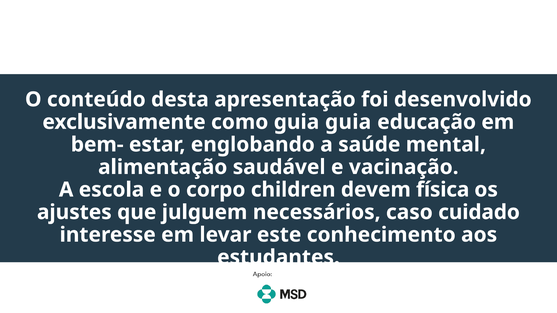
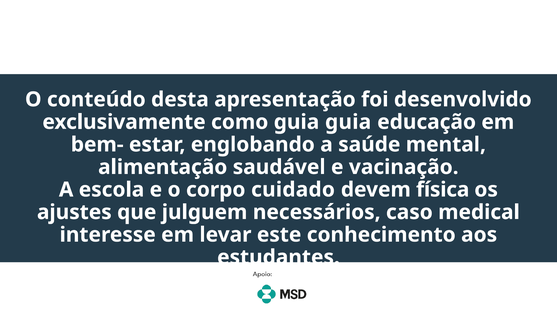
children: children -> cuidado
cuidado: cuidado -> medical
